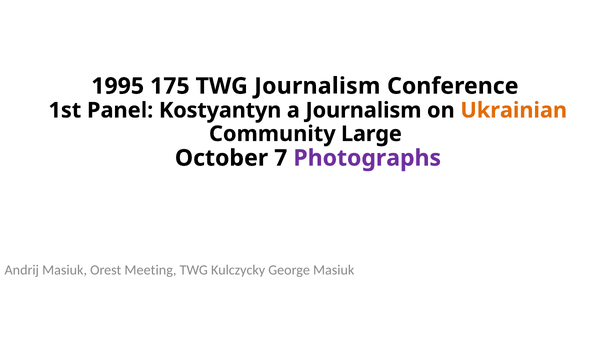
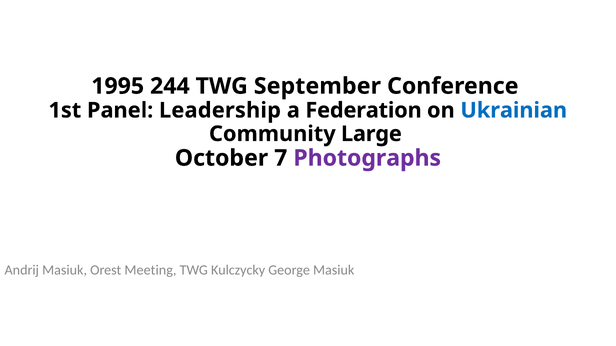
175: 175 -> 244
TWG Journalism: Journalism -> September
Kostyantyn: Kostyantyn -> Leadership
a Journalism: Journalism -> Federation
Ukrainian colour: orange -> blue
